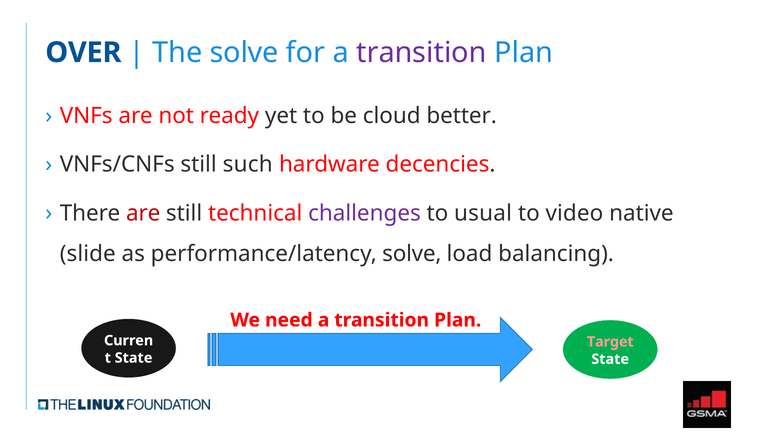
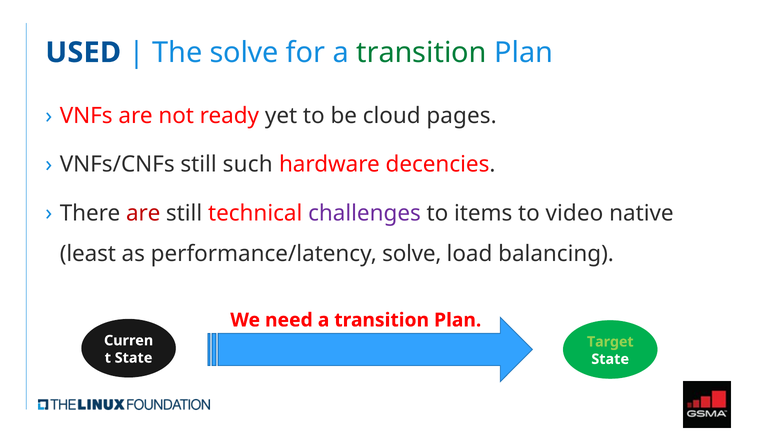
OVER: OVER -> USED
transition at (422, 52) colour: purple -> green
better: better -> pages
usual: usual -> items
slide: slide -> least
Target colour: pink -> light green
